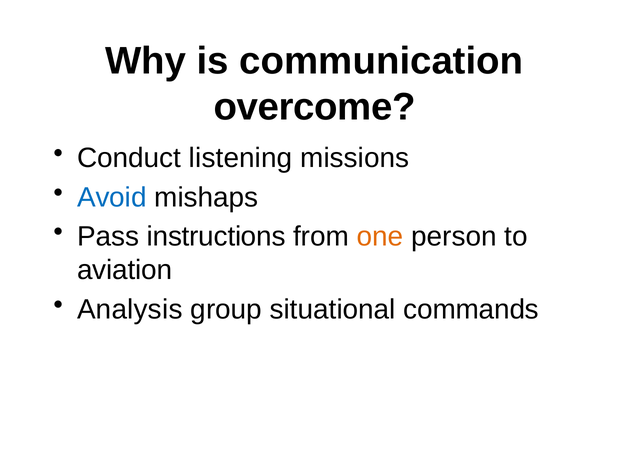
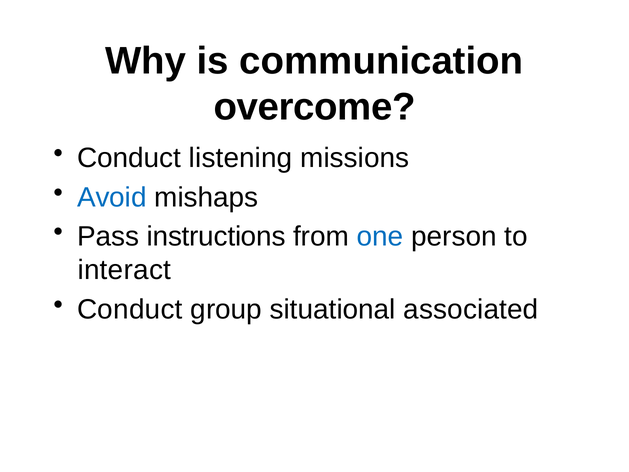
one colour: orange -> blue
aviation: aviation -> interact
Analysis at (130, 309): Analysis -> Conduct
commands: commands -> associated
